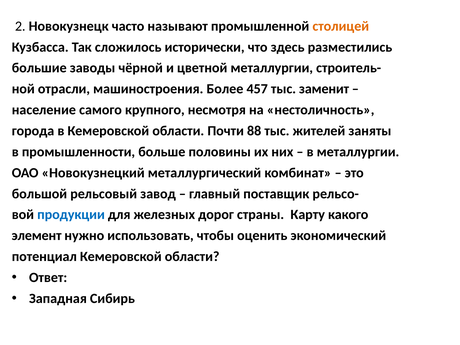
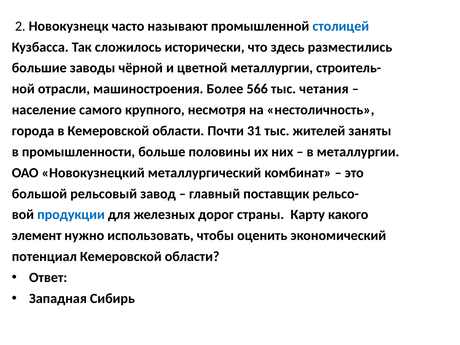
столицей colour: orange -> blue
457: 457 -> 566
заменит: заменит -> четания
88: 88 -> 31
